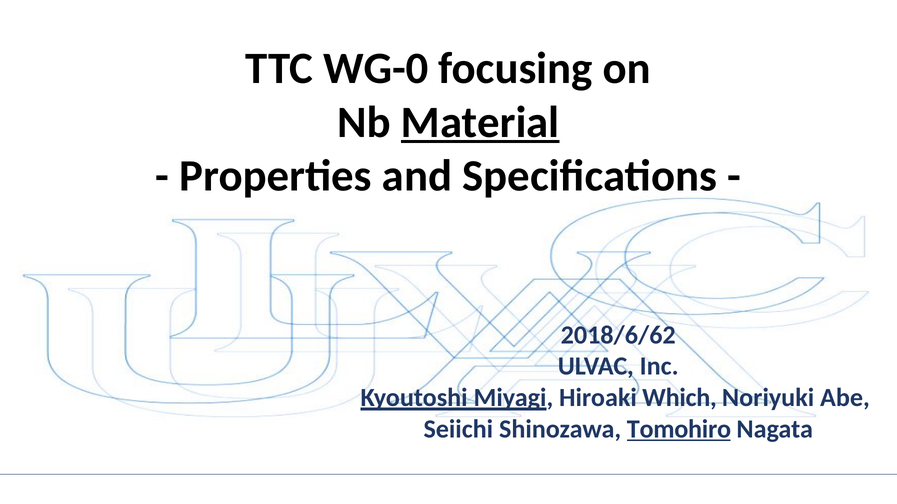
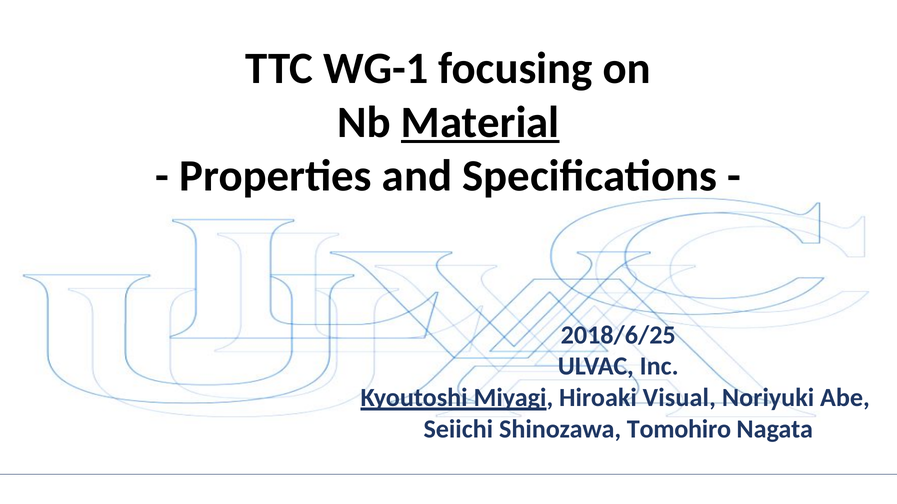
WG-0: WG-0 -> WG-1
2018/6/62: 2018/6/62 -> 2018/6/25
Which: Which -> Visual
Tomohiro underline: present -> none
